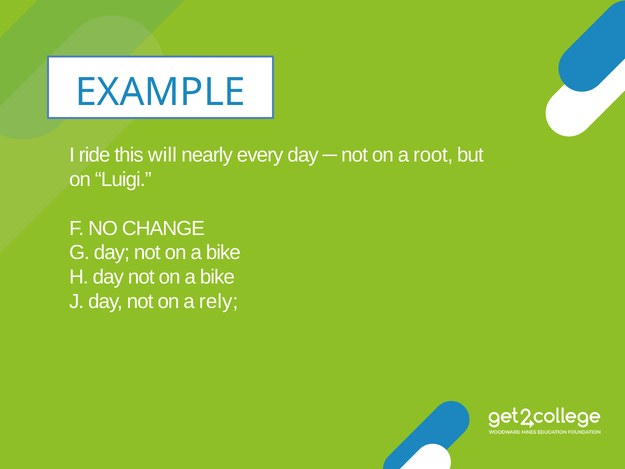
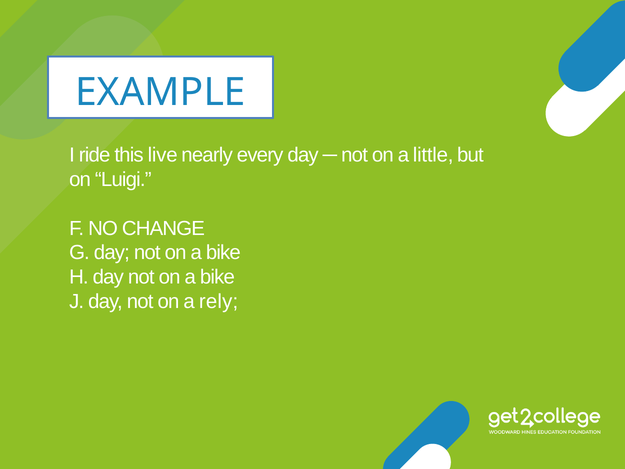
will: will -> live
root: root -> little
